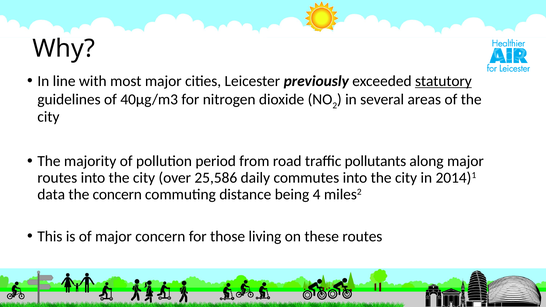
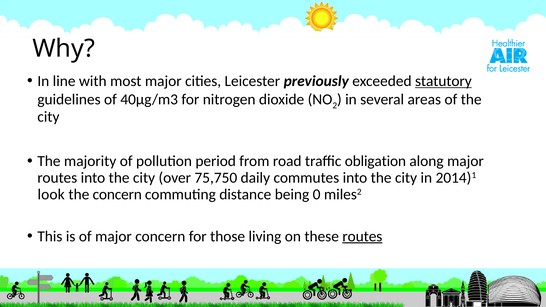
pollutants: pollutants -> obligation
25,586: 25,586 -> 75,750
data: data -> look
4: 4 -> 0
routes at (362, 236) underline: none -> present
